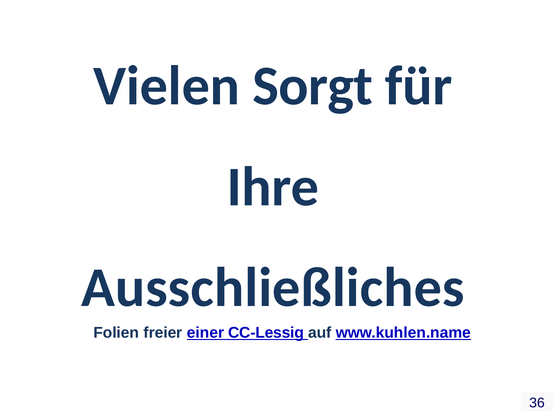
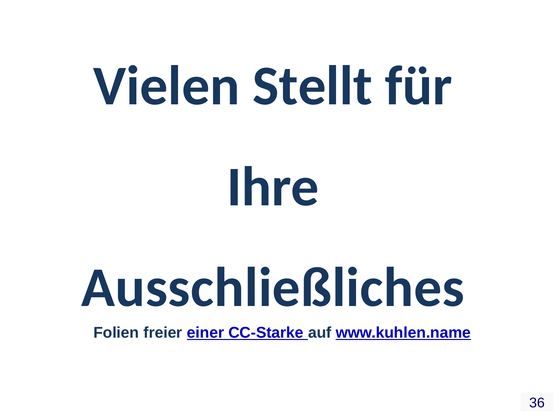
Sorgt: Sorgt -> Stellt
CC-Lessig: CC-Lessig -> CC-Starke
